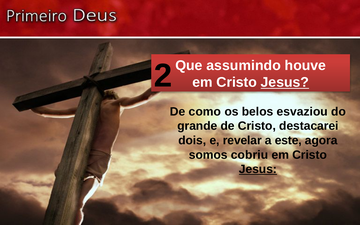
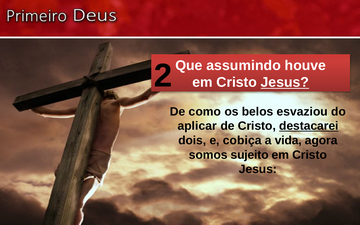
grande: grande -> aplicar
destacarei underline: none -> present
revelar: revelar -> cobiça
este: este -> vida
cobriu: cobriu -> sujeito
Jesus at (258, 169) underline: present -> none
